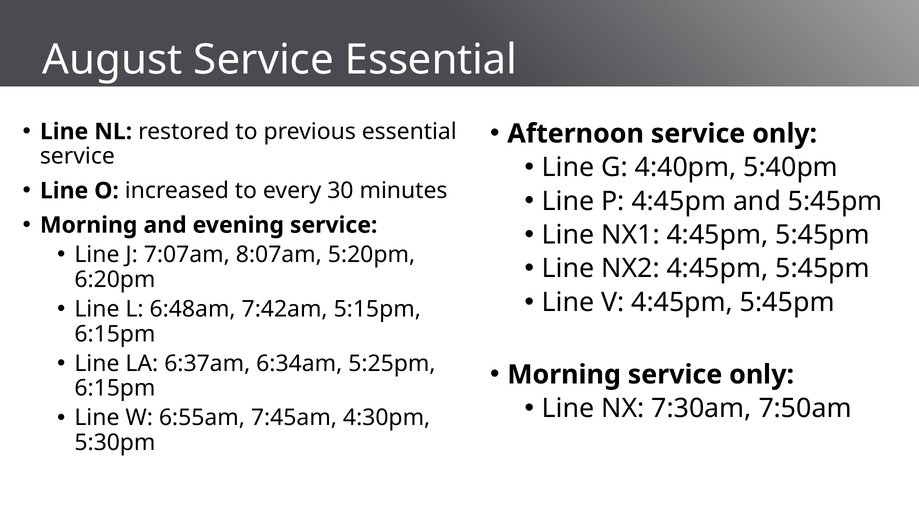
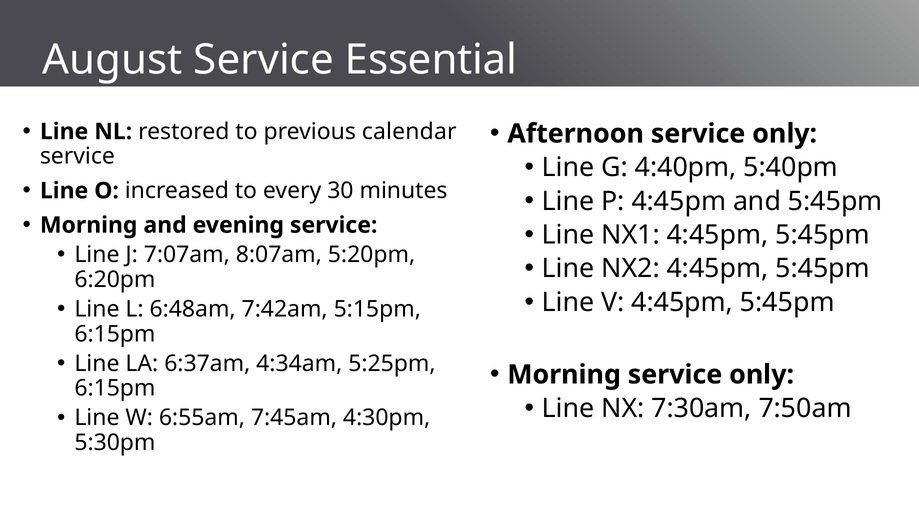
previous essential: essential -> calendar
6:34am: 6:34am -> 4:34am
